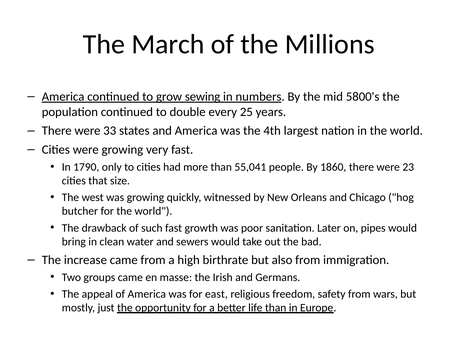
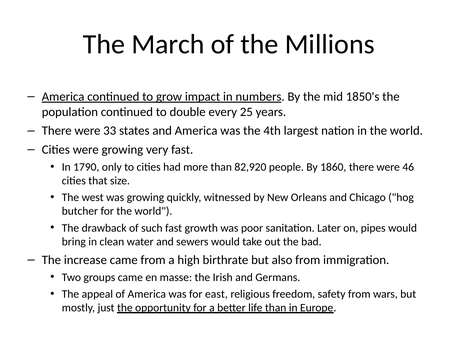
sewing: sewing -> impact
5800's: 5800's -> 1850's
55,041: 55,041 -> 82,920
23: 23 -> 46
